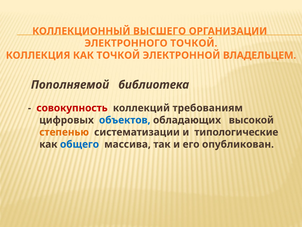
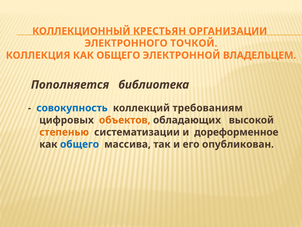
ВЫСШЕГО: ВЫСШЕГО -> КРЕСТЬЯН
КОЛЛЕКЦИЯ КАК ТОЧКОЙ: ТОЧКОЙ -> ОБЩЕГО
Пополняемой: Пополняемой -> Пополняется
совокупность colour: red -> blue
объектов colour: blue -> orange
типологические: типологические -> дореформенное
